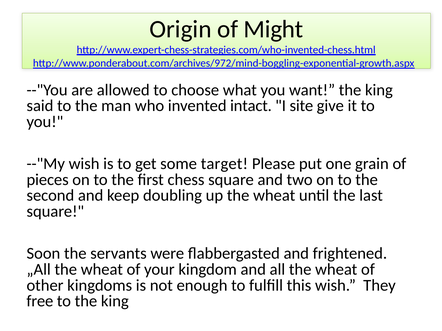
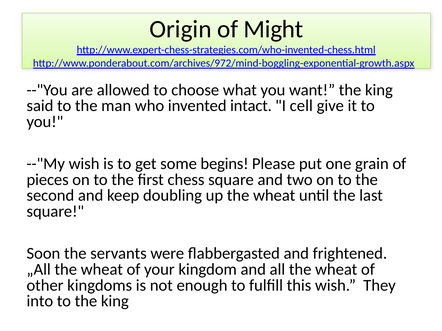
site: site -> cell
target: target -> begins
free: free -> into
